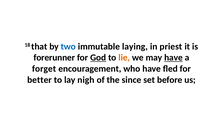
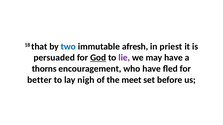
laying: laying -> afresh
forerunner: forerunner -> persuaded
lie colour: orange -> purple
have at (173, 58) underline: present -> none
forget: forget -> thorns
since: since -> meet
